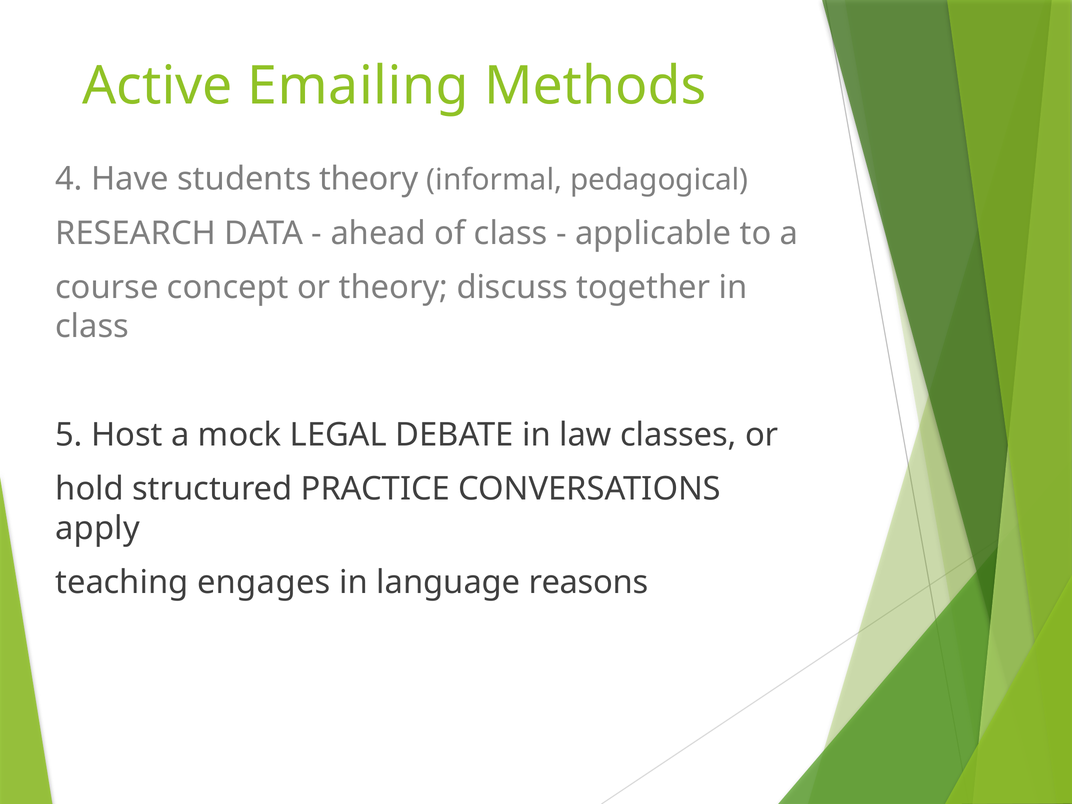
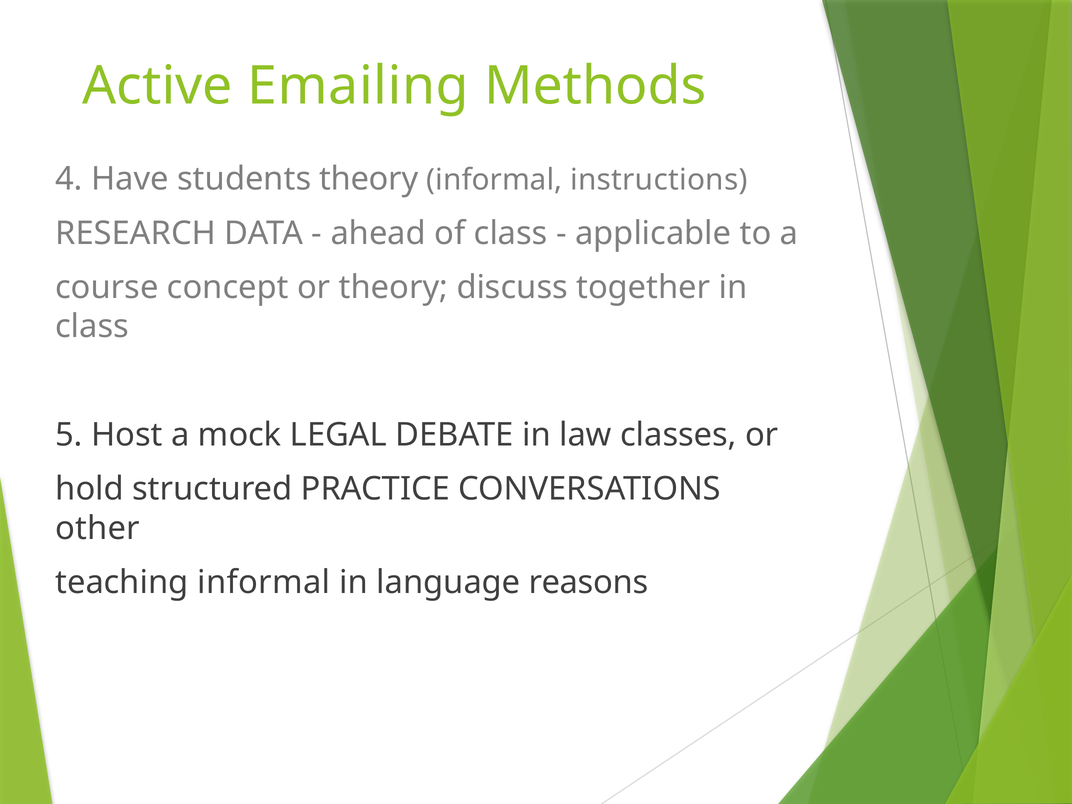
pedagogical: pedagogical -> instructions
apply: apply -> other
teaching engages: engages -> informal
